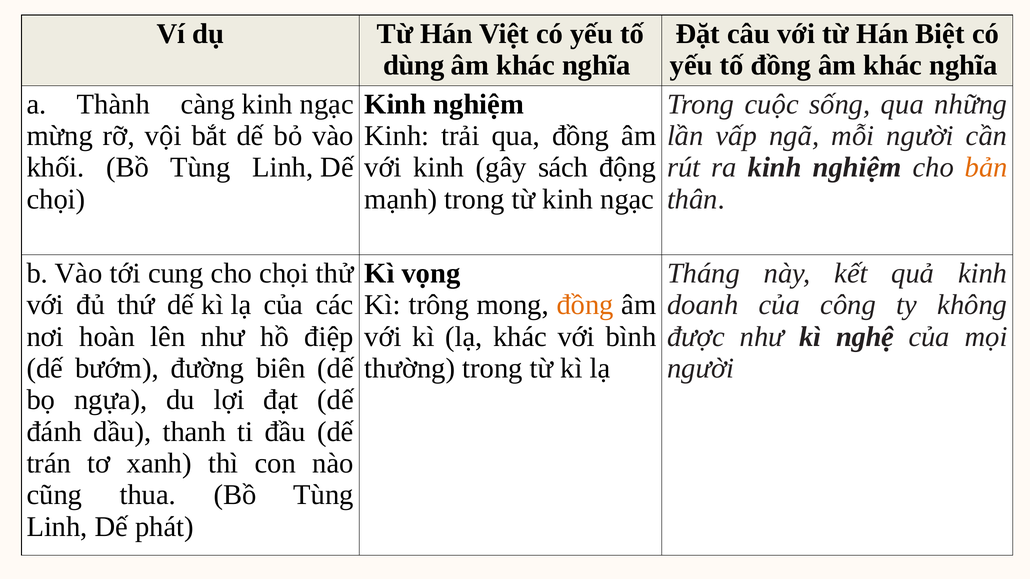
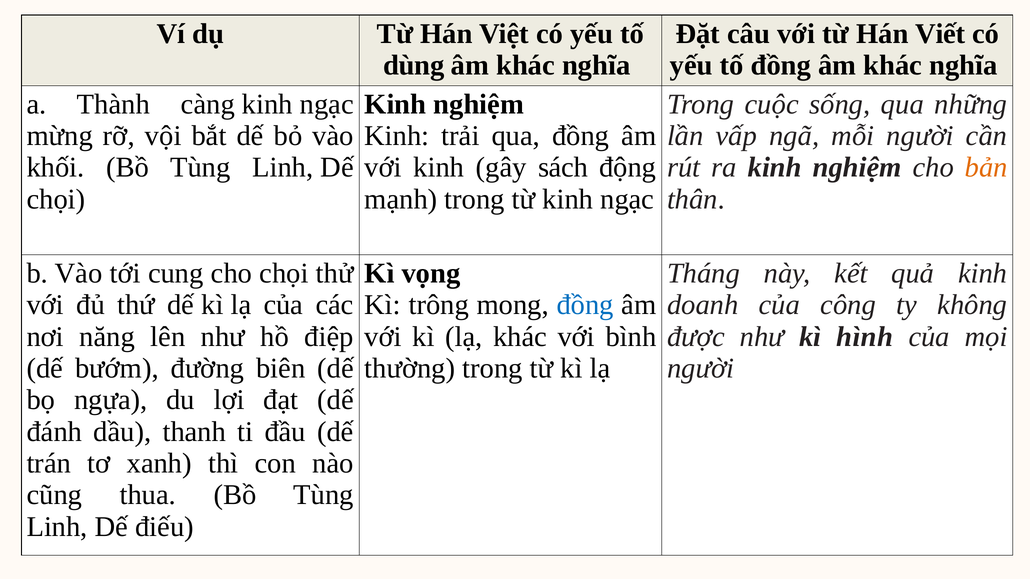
Biệt: Biệt -> Viết
đồng at (585, 305) colour: orange -> blue
hoàn: hoàn -> năng
nghệ: nghệ -> hình
phát: phát -> điếu
